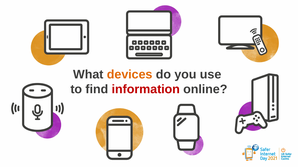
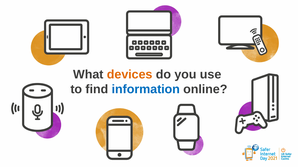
information colour: red -> blue
